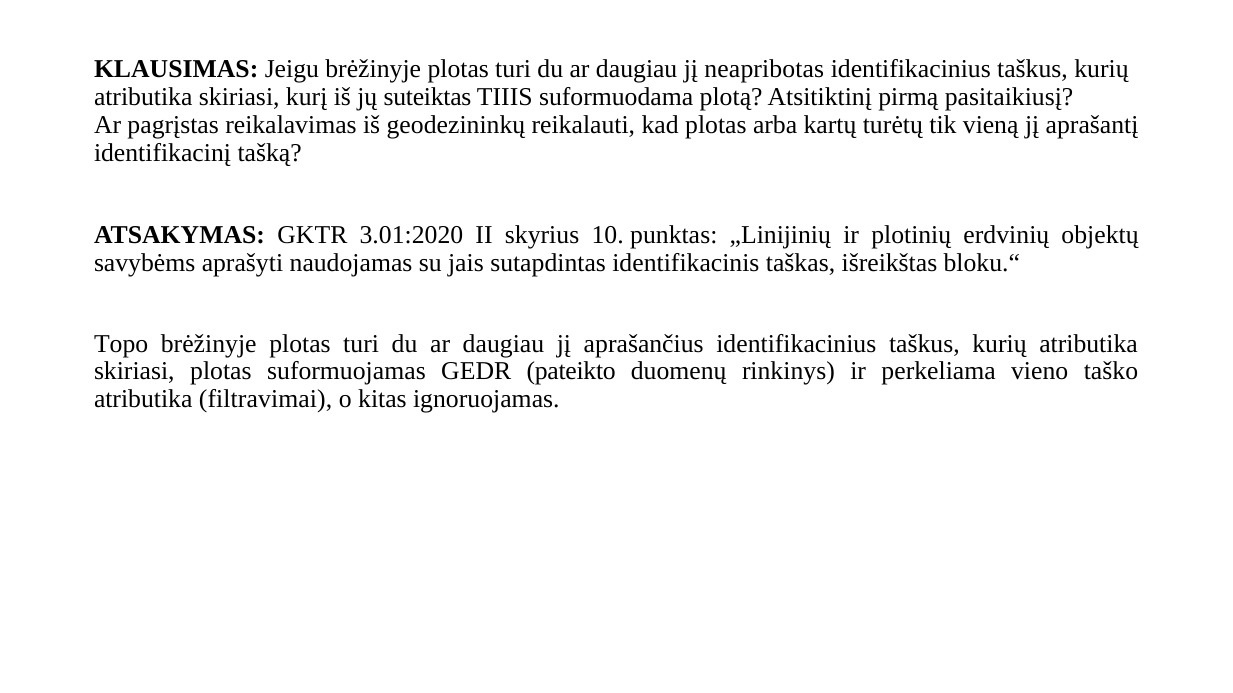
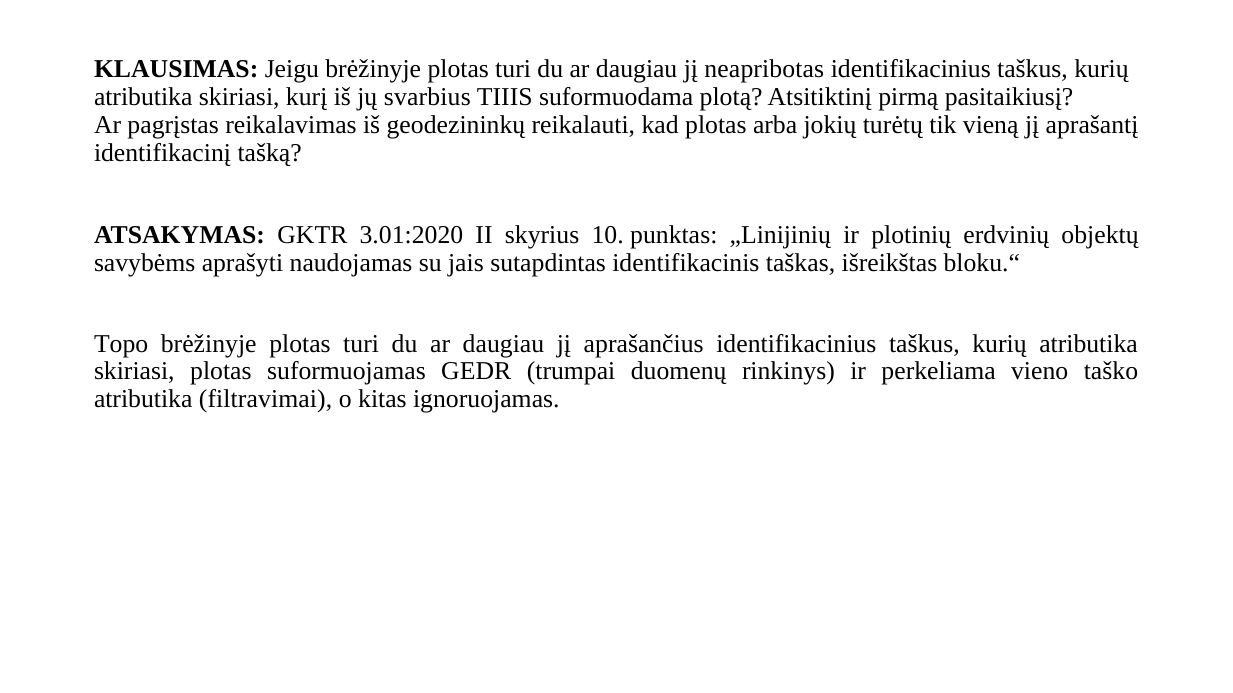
suteiktas: suteiktas -> svarbius
kartų: kartų -> jokių
pateikto: pateikto -> trumpai
